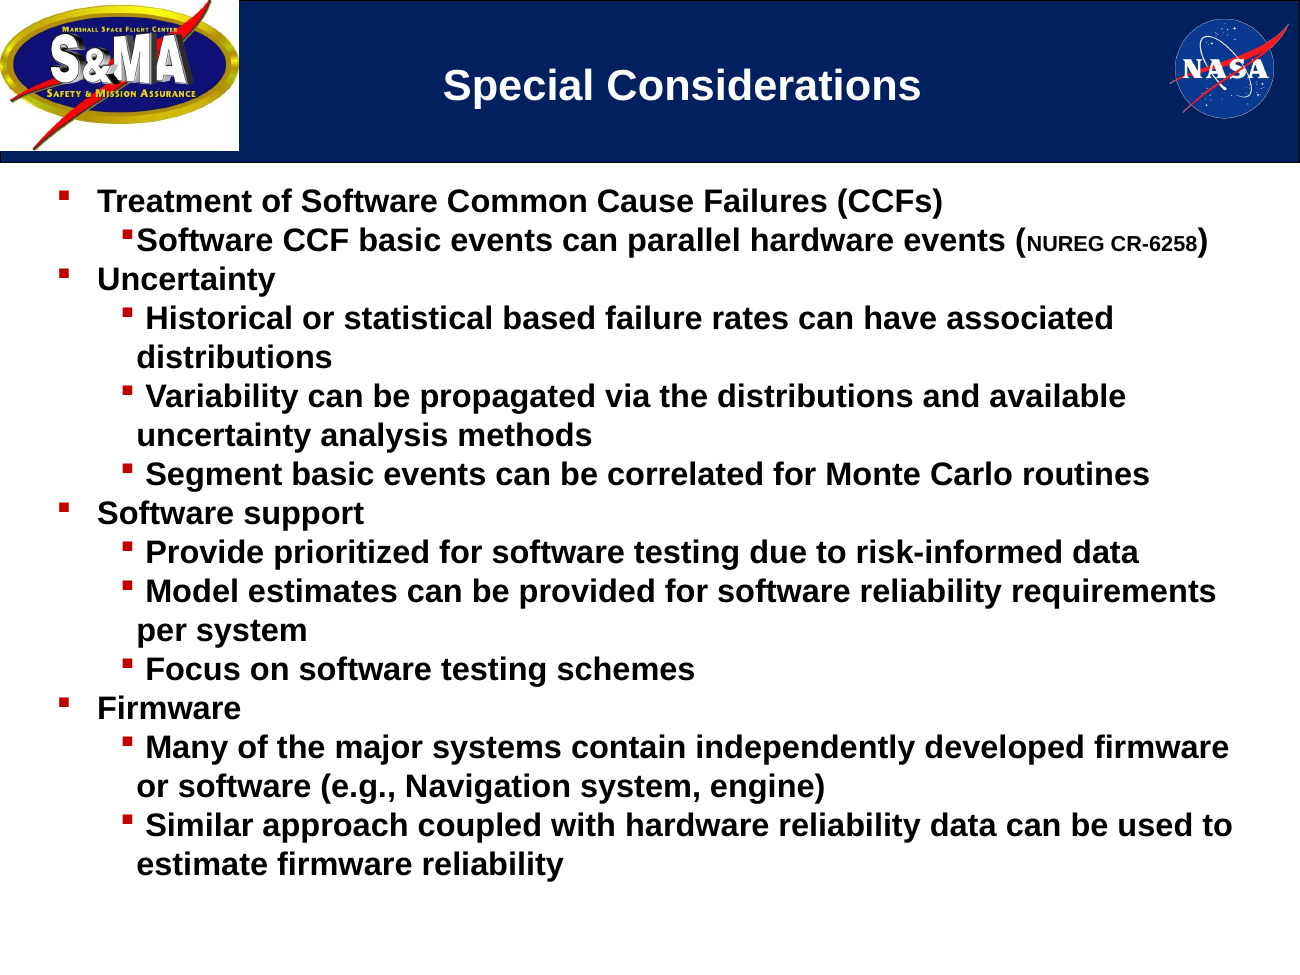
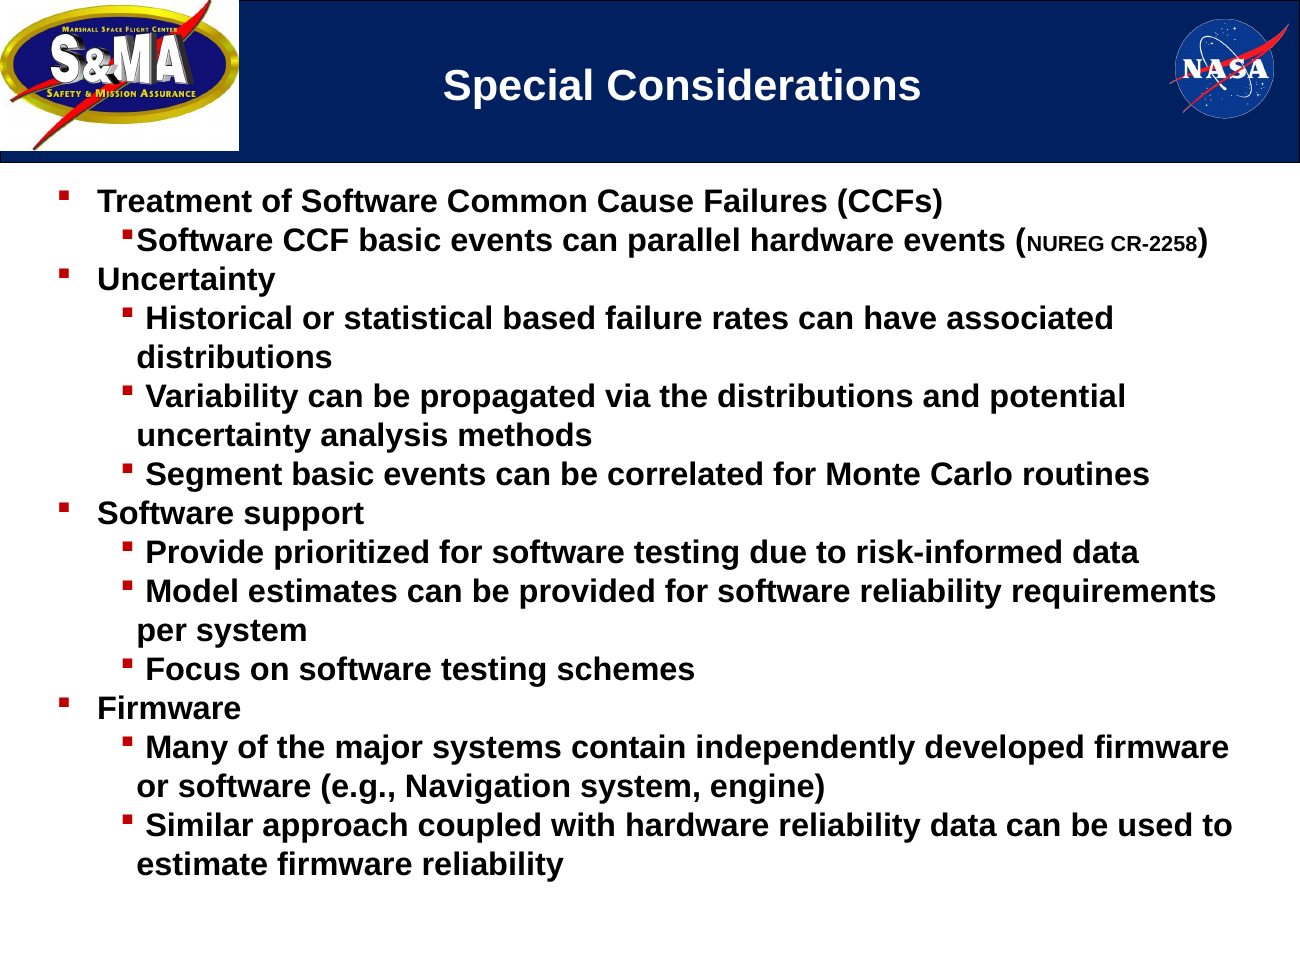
CR-6258: CR-6258 -> CR-2258
available: available -> potential
